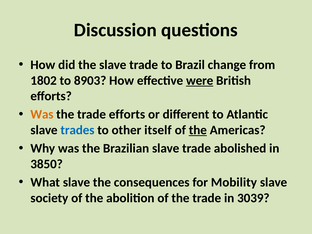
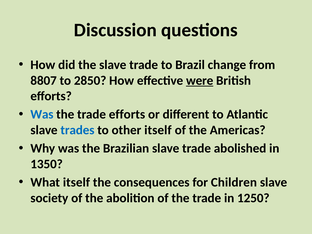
1802: 1802 -> 8807
8903: 8903 -> 2850
Was at (42, 114) colour: orange -> blue
the at (198, 130) underline: present -> none
3850: 3850 -> 1350
What slave: slave -> itself
Mobility: Mobility -> Children
3039: 3039 -> 1250
